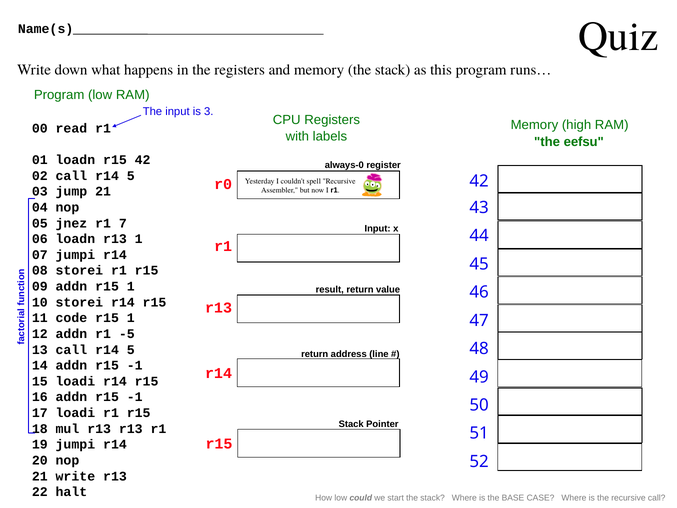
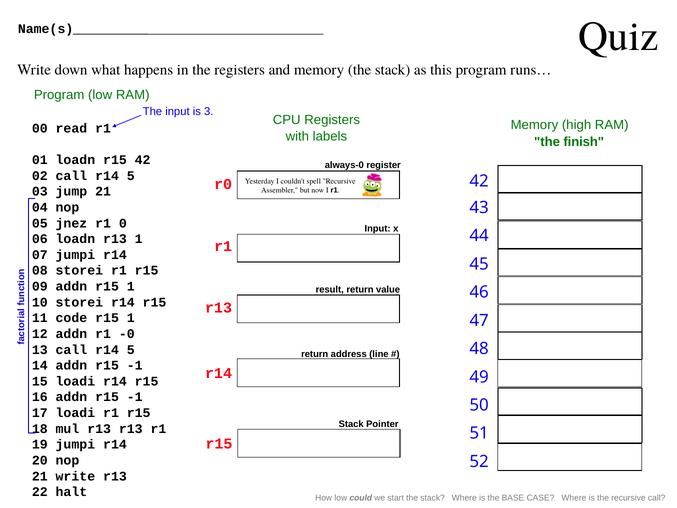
eefsu: eefsu -> finish
7: 7 -> 0
-5: -5 -> -0
